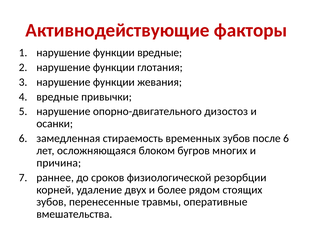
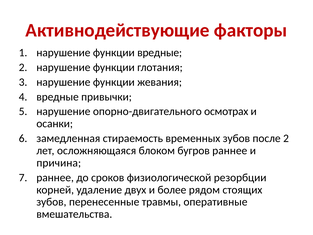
дизостоз: дизостоз -> осмотрах
после 6: 6 -> 2
бугров многих: многих -> раннее
